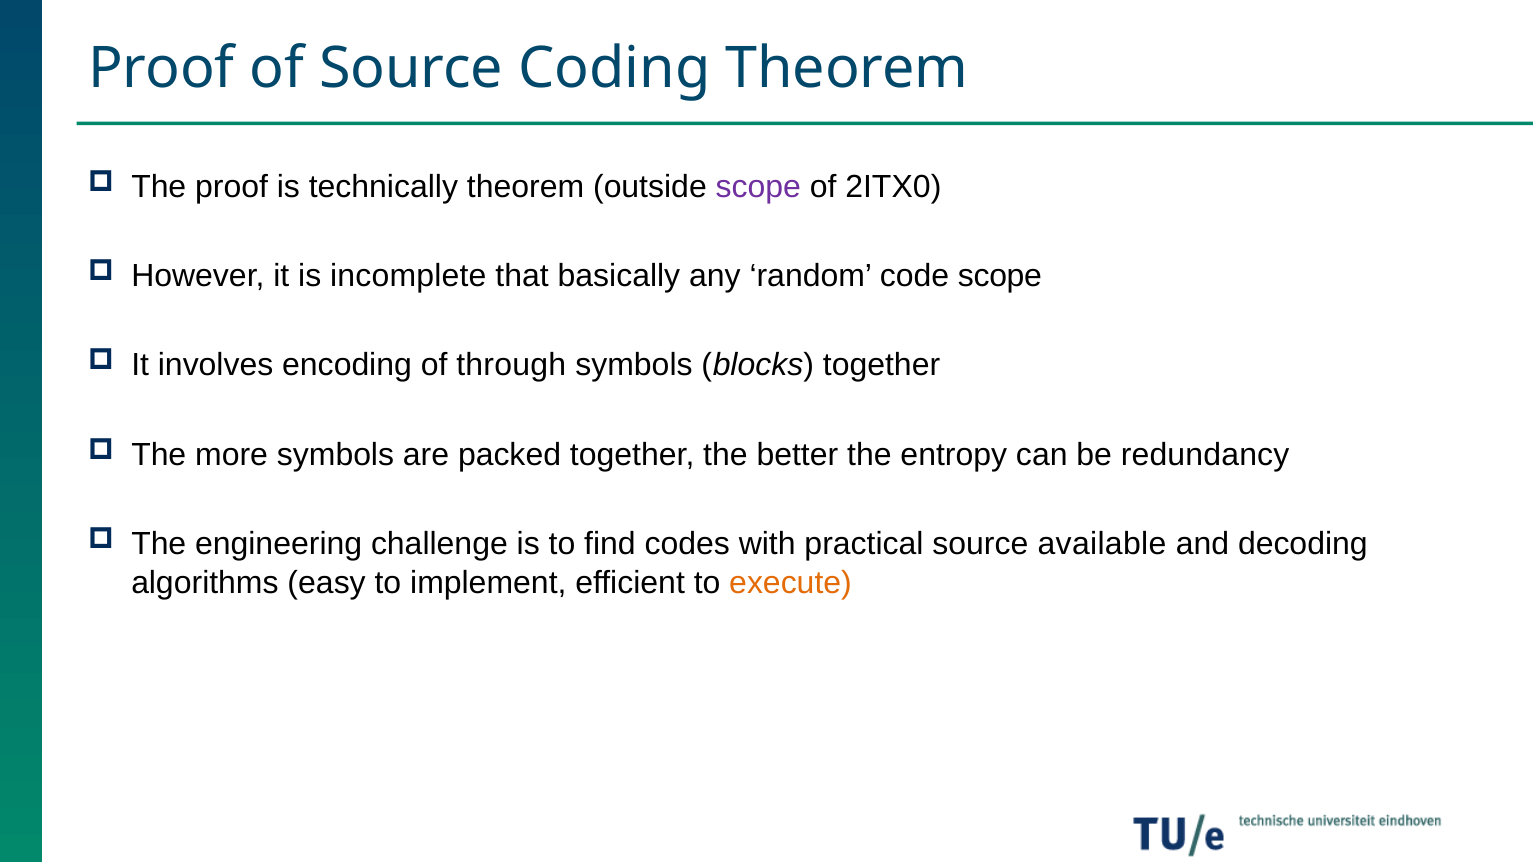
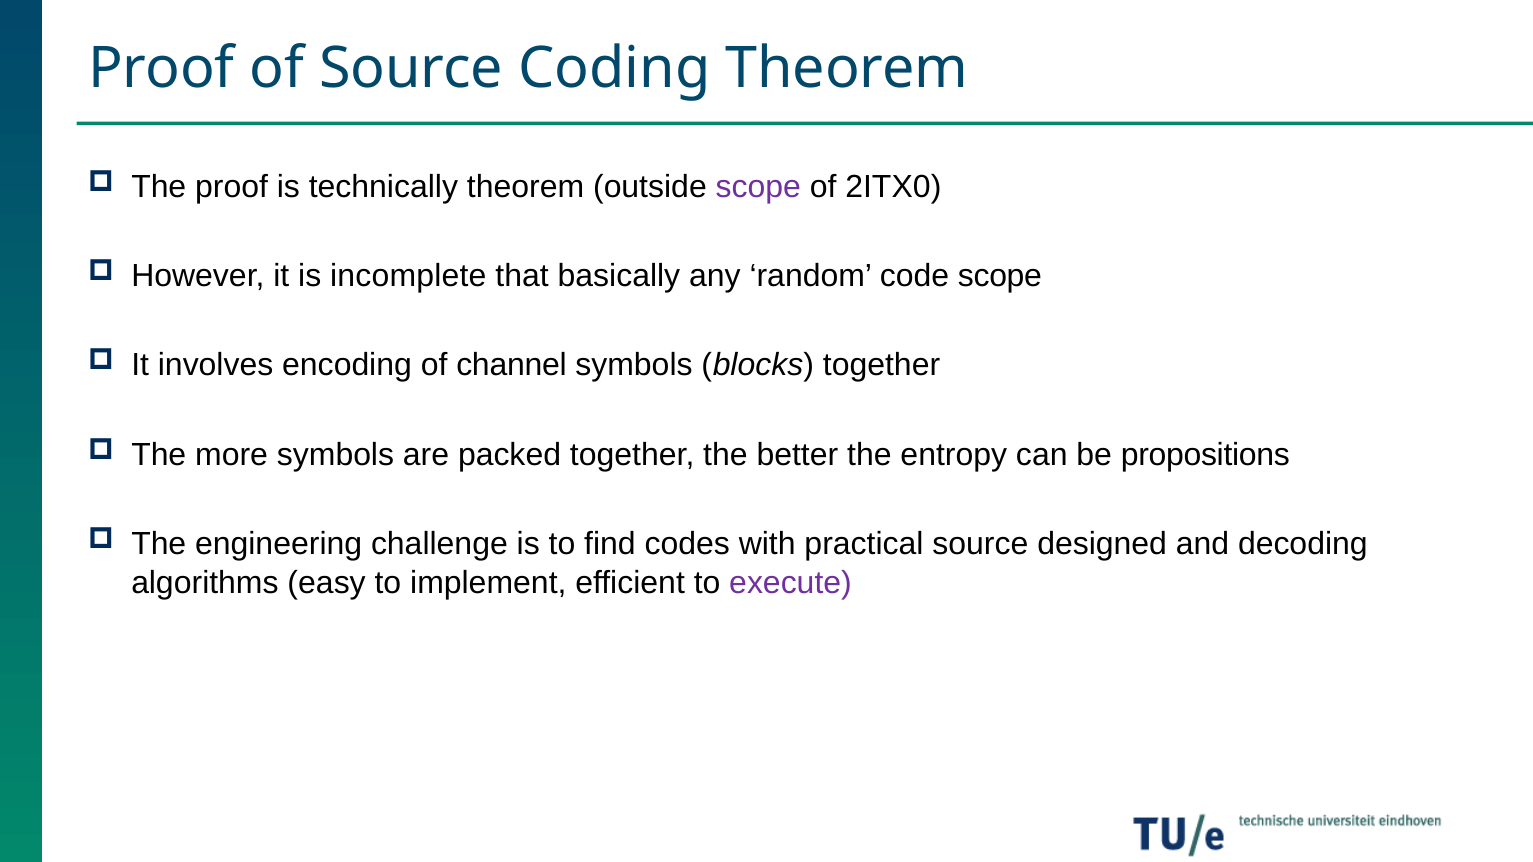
through: through -> channel
redundancy: redundancy -> propositions
available: available -> designed
execute colour: orange -> purple
